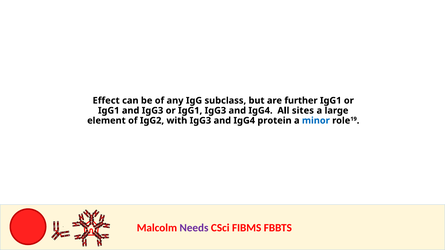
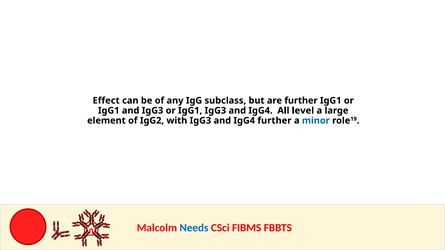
sites: sites -> level
IgG4 protein: protein -> further
Needs colour: purple -> blue
